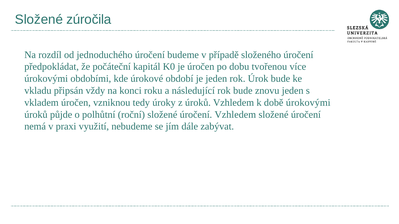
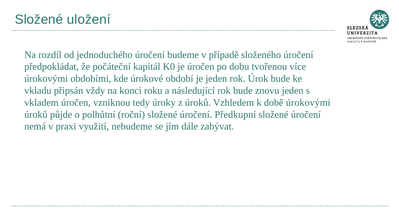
zúročila: zúročila -> uložení
úročení Vzhledem: Vzhledem -> Předkupní
